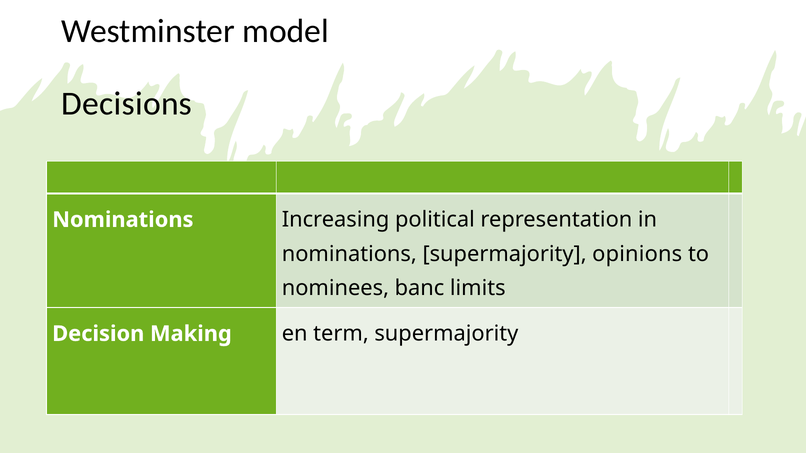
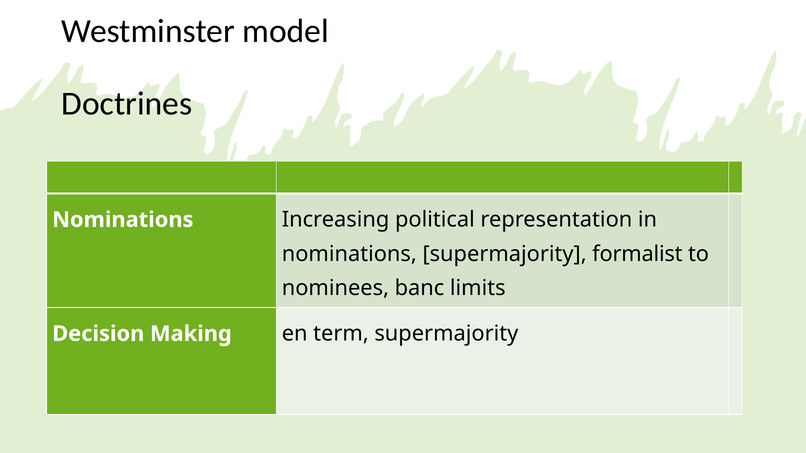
Decisions: Decisions -> Doctrines
opinions: opinions -> formalist
